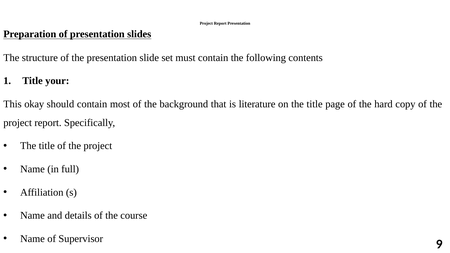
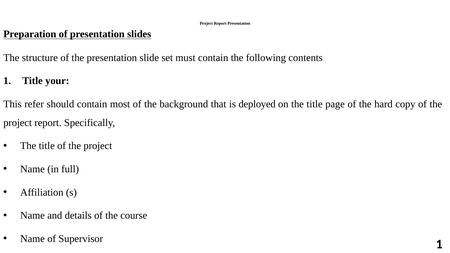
okay: okay -> refer
literature: literature -> deployed
Supervisor 9: 9 -> 1
